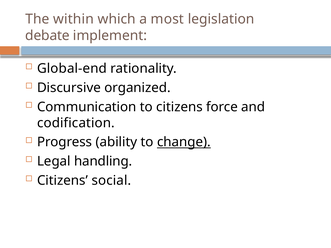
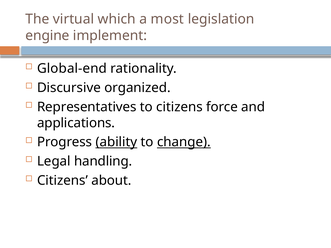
within: within -> virtual
debate: debate -> engine
Communication: Communication -> Representatives
codification: codification -> applications
ability underline: none -> present
social: social -> about
